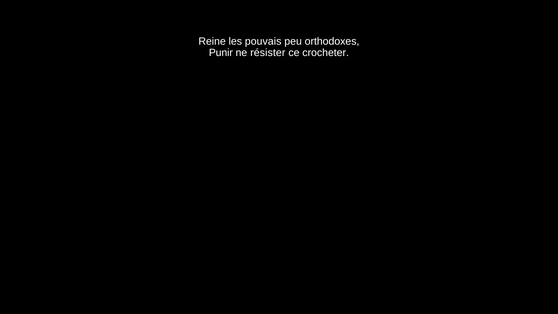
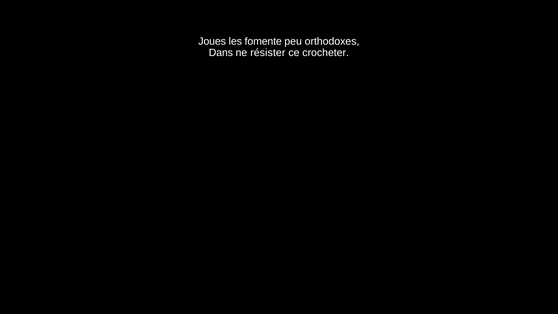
Reine: Reine -> Joues
pouvais: pouvais -> fomente
Punir: Punir -> Dans
